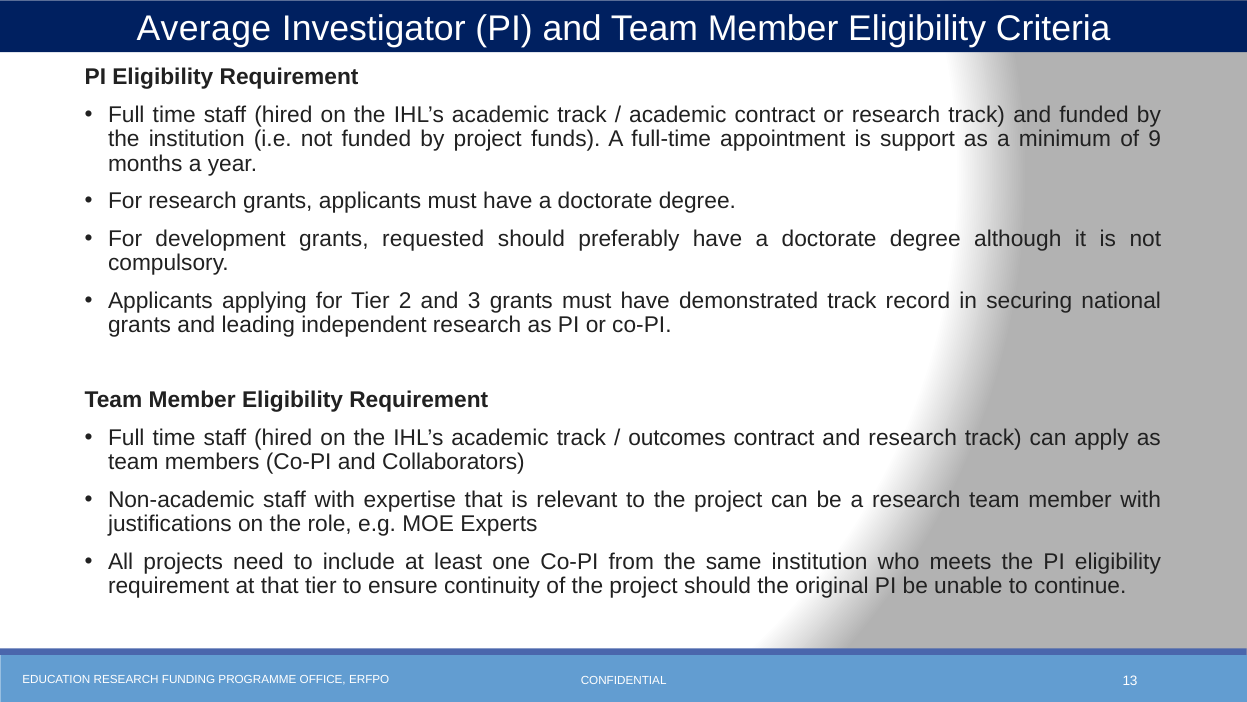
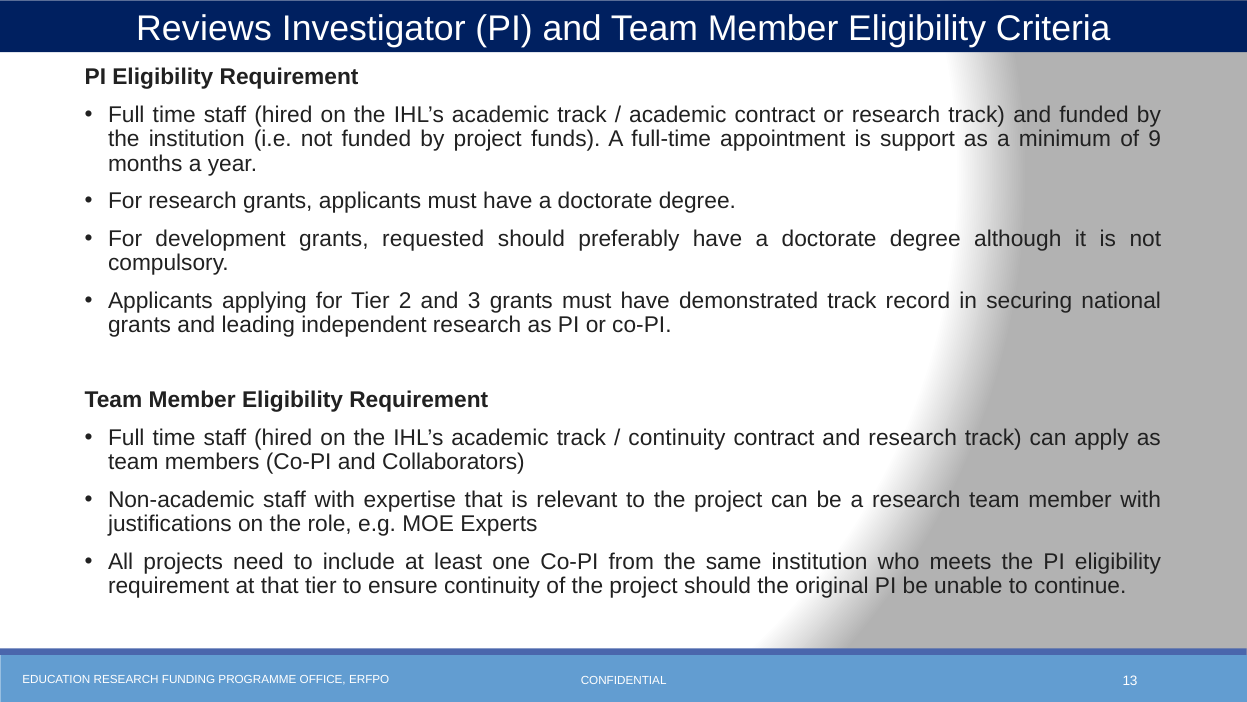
Average: Average -> Reviews
outcomes at (677, 437): outcomes -> continuity
